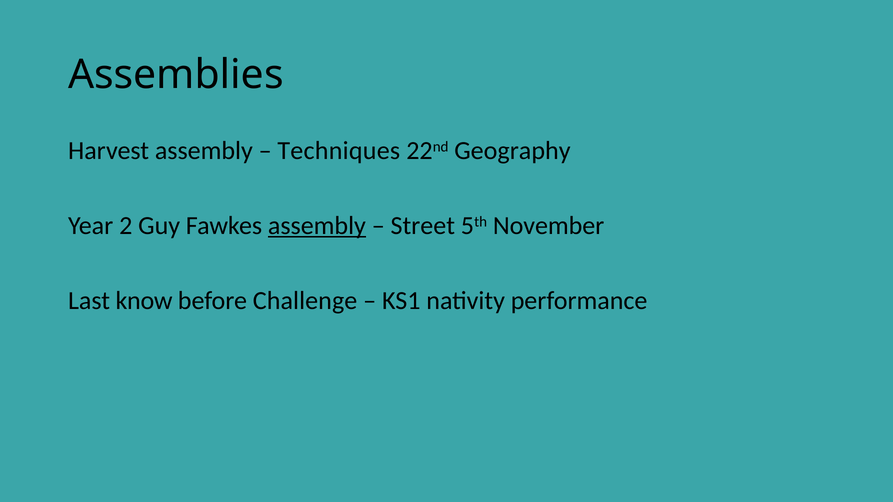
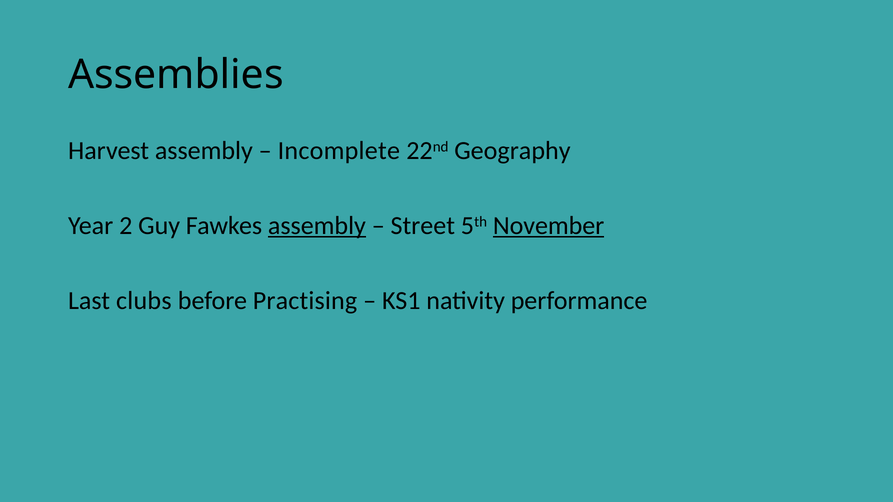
Techniques: Techniques -> Incomplete
November underline: none -> present
know: know -> clubs
Challenge: Challenge -> Practising
